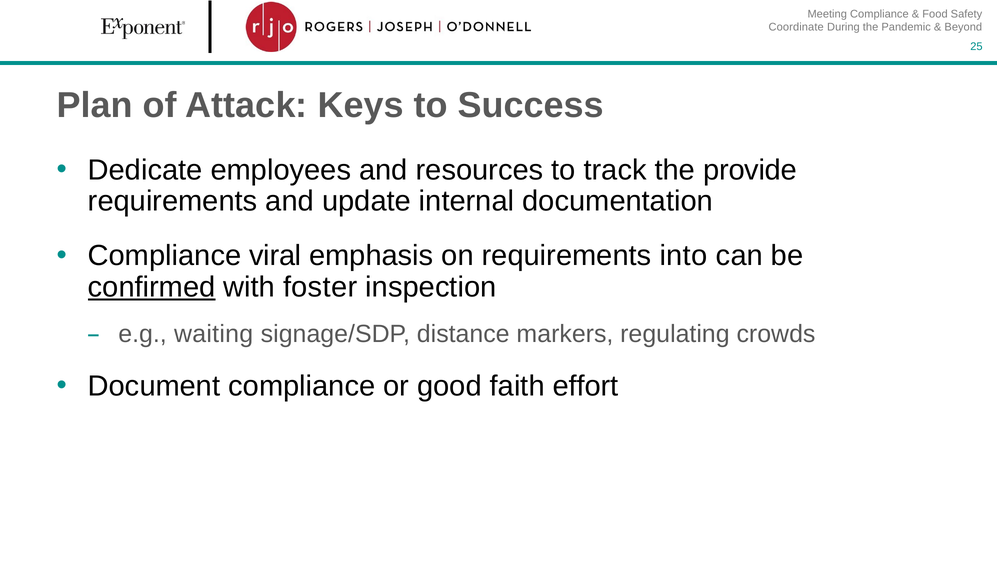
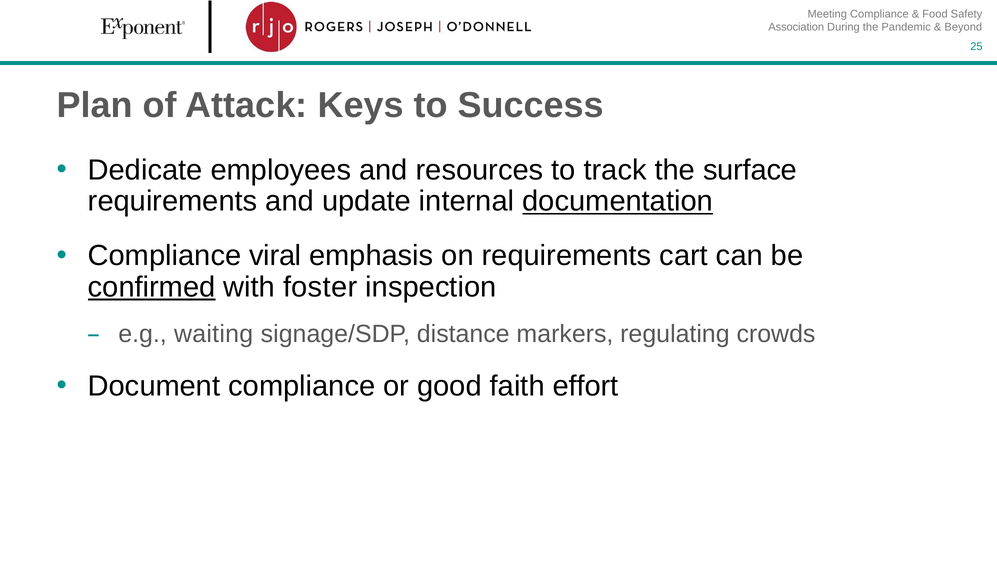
Coordinate: Coordinate -> Association
provide: provide -> surface
documentation underline: none -> present
into: into -> cart
